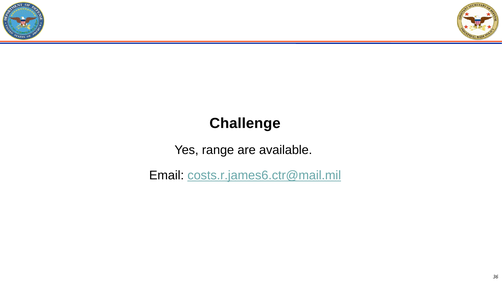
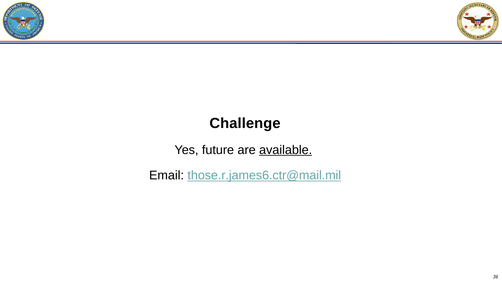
range: range -> future
available underline: none -> present
costs.r.james6.ctr@mail.mil: costs.r.james6.ctr@mail.mil -> those.r.james6.ctr@mail.mil
